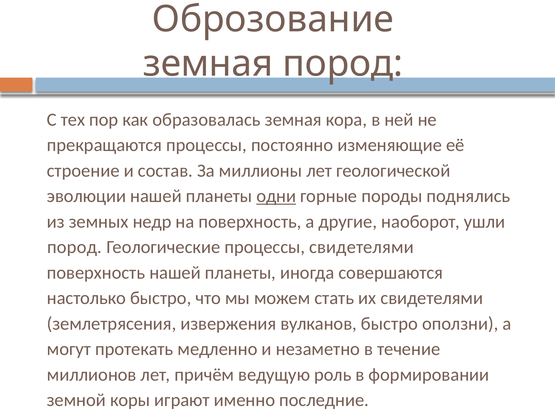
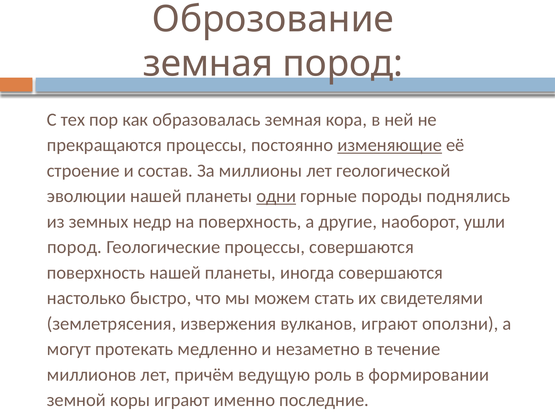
изменяющие underline: none -> present
процессы свидетелями: свидетелями -> совершаются
вулканов быстро: быстро -> играют
